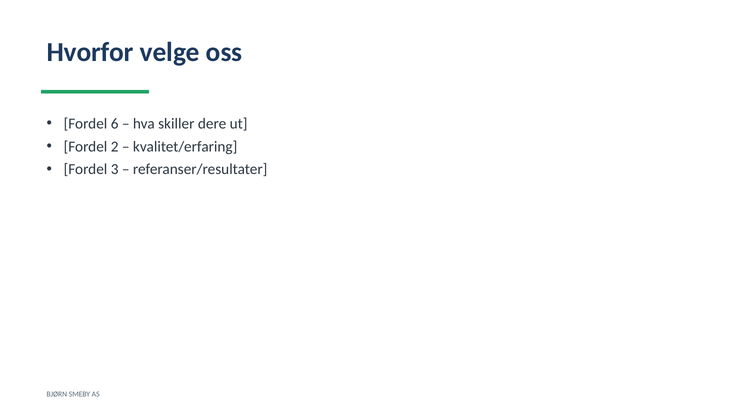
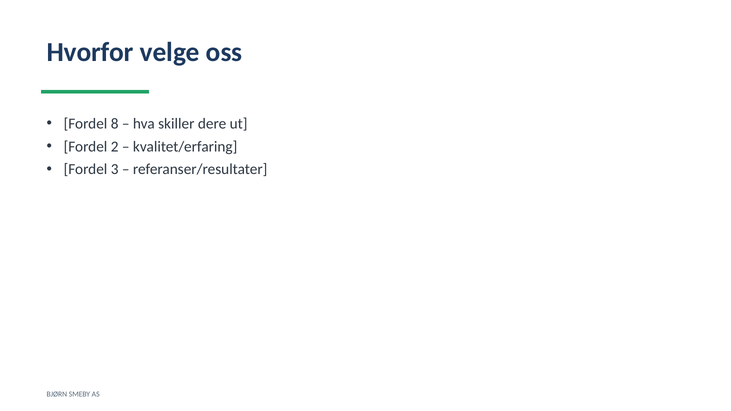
6: 6 -> 8
